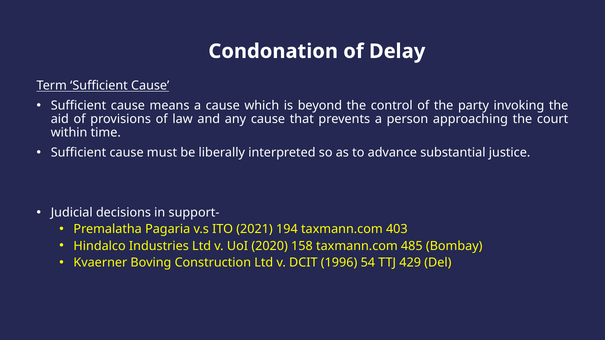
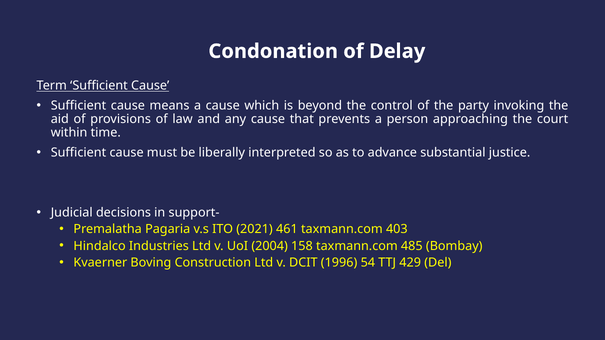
194: 194 -> 461
2020: 2020 -> 2004
